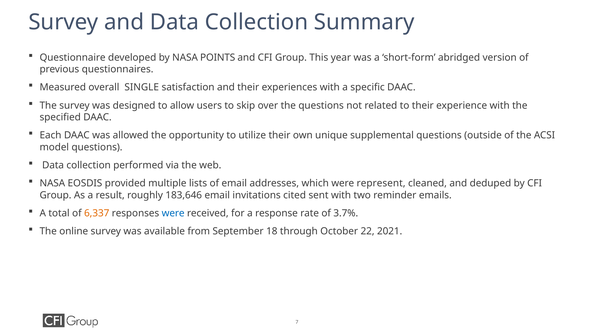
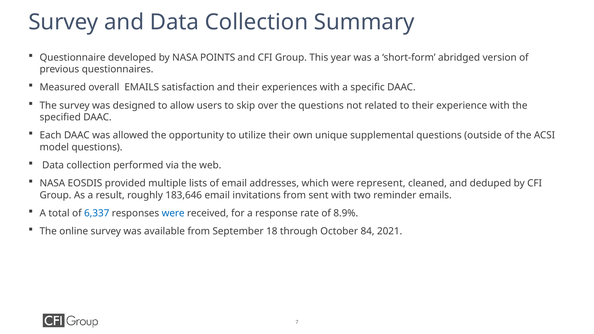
overall SINGLE: SINGLE -> EMAILS
invitations cited: cited -> from
6,337 colour: orange -> blue
3.7%: 3.7% -> 8.9%
22: 22 -> 84
